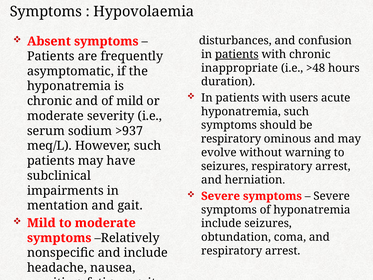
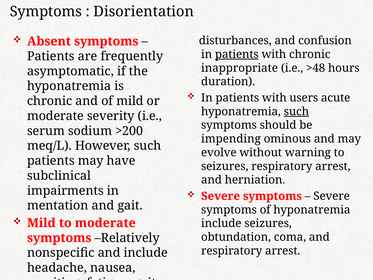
Hypovolaemia: Hypovolaemia -> Disorientation
such at (296, 111) underline: none -> present
>937: >937 -> >200
respiratory at (231, 139): respiratory -> impending
